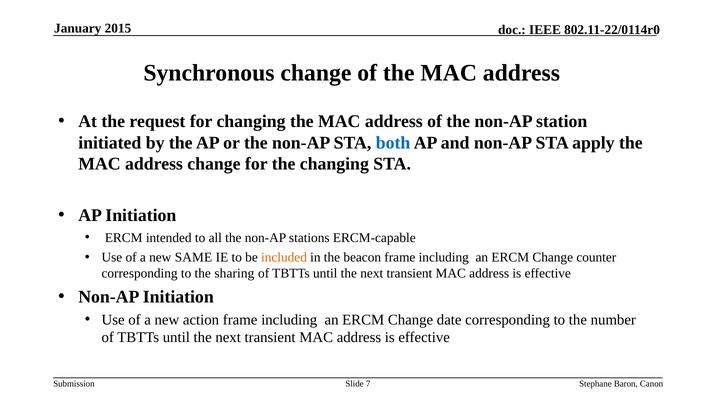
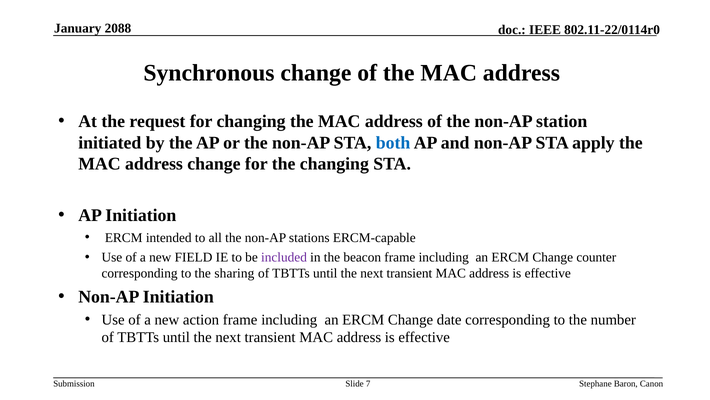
2015: 2015 -> 2088
SAME: SAME -> FIELD
included colour: orange -> purple
